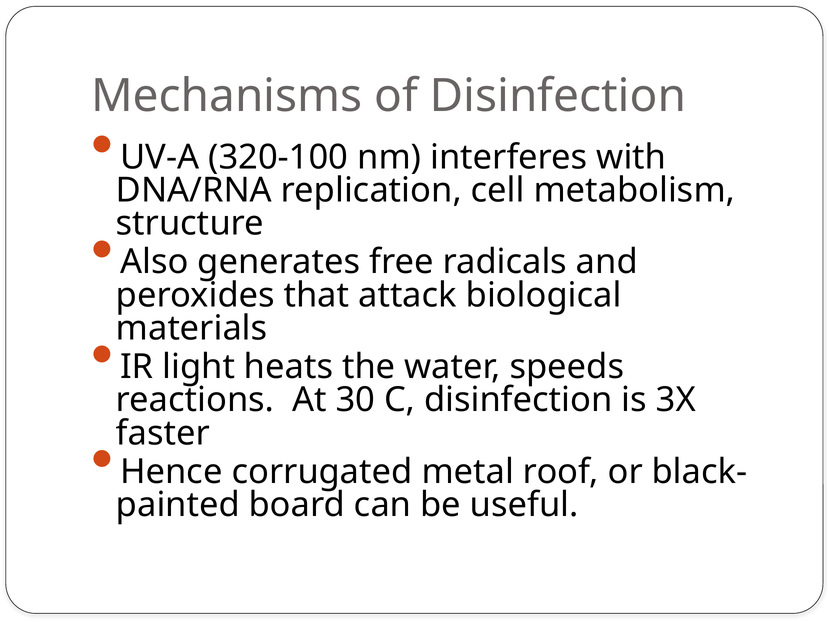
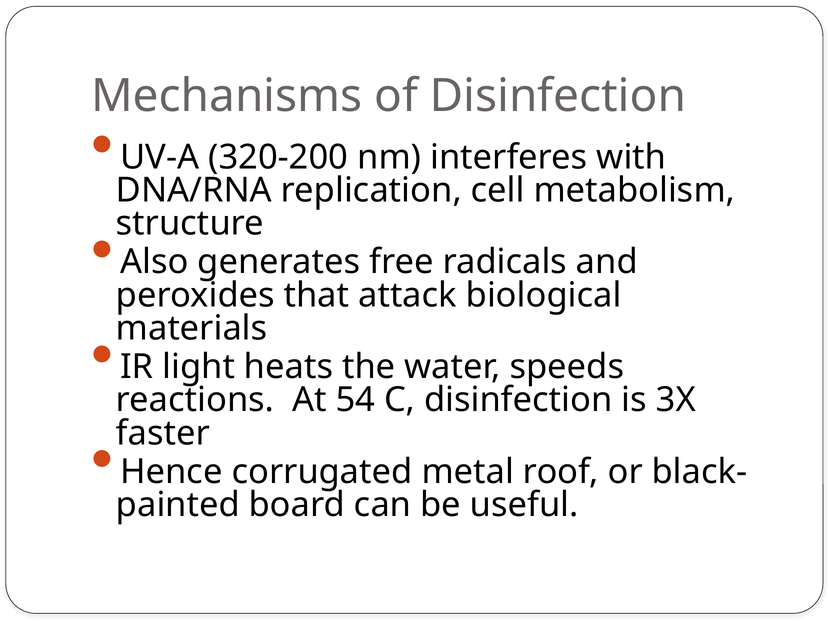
320-100: 320-100 -> 320-200
30: 30 -> 54
